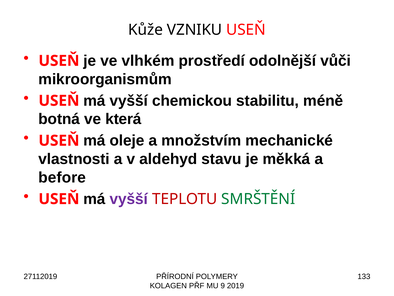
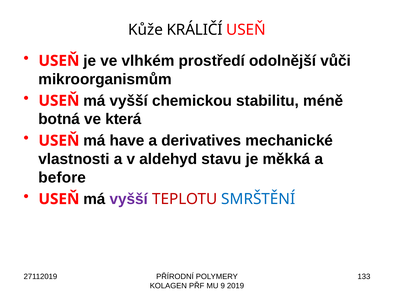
VZNIKU: VZNIKU -> KRÁLIČÍ
oleje: oleje -> have
množstvím: množstvím -> derivatives
SMRŠTĚNÍ colour: green -> blue
